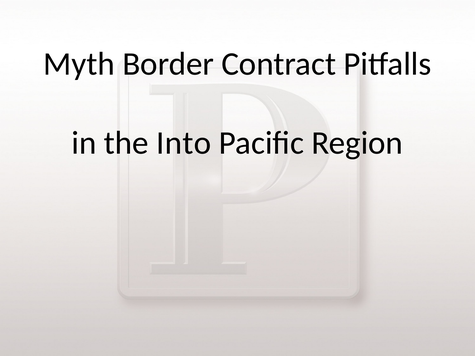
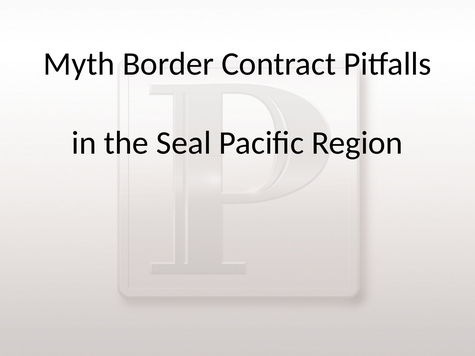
Into: Into -> Seal
